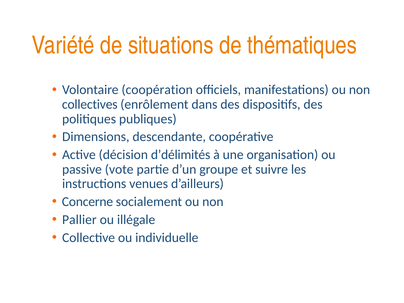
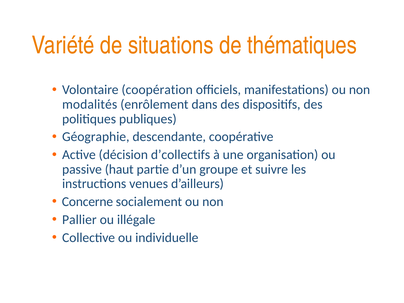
collectives: collectives -> modalités
Dimensions: Dimensions -> Géographie
d’délimités: d’délimités -> d’collectifs
vote: vote -> haut
